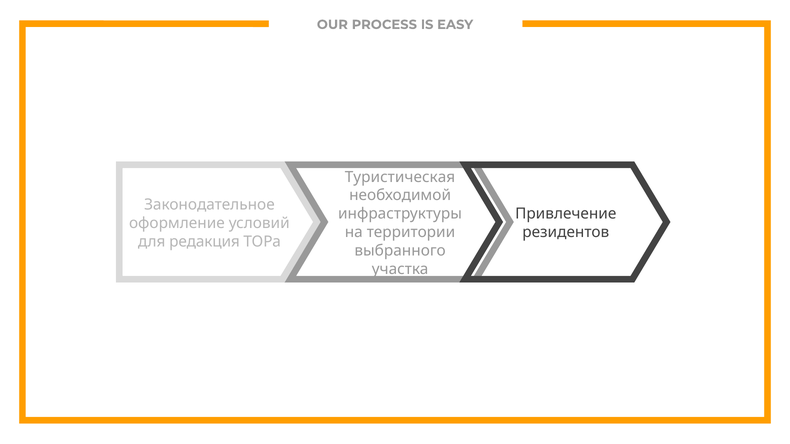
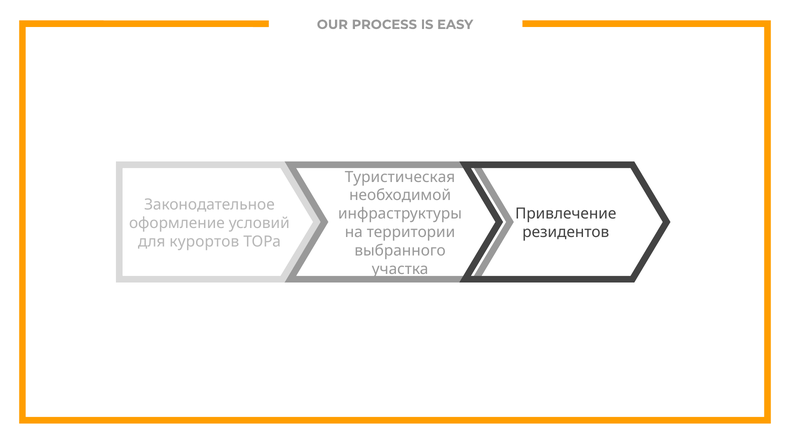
редакция: редакция -> курортов
